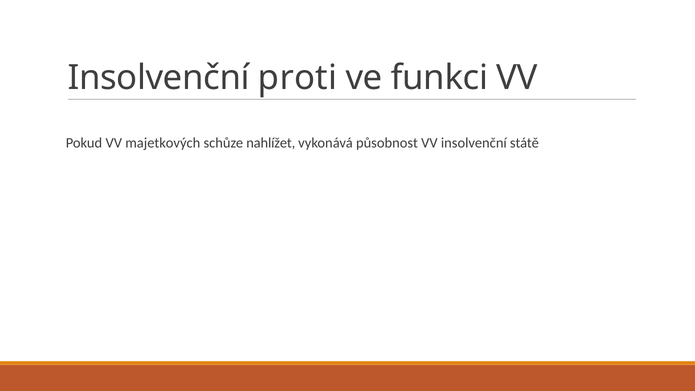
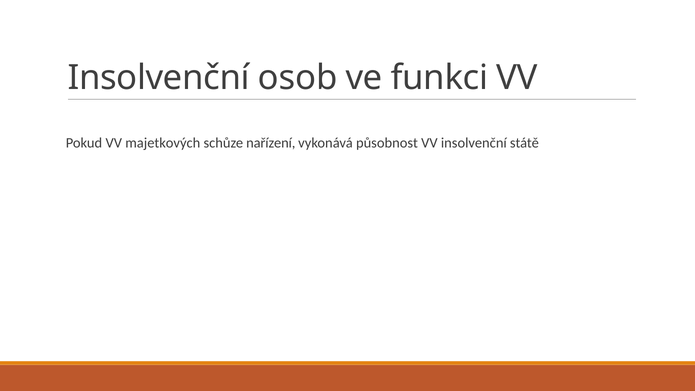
proti: proti -> osob
nahlížet: nahlížet -> nařízení
